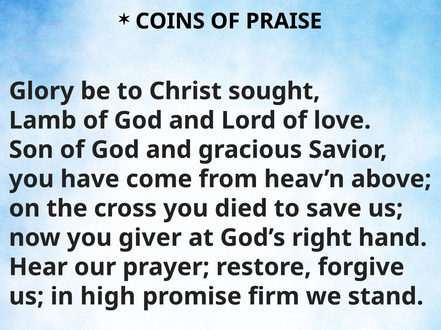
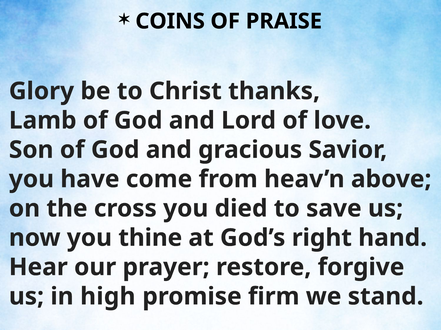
sought: sought -> thanks
giver: giver -> thine
